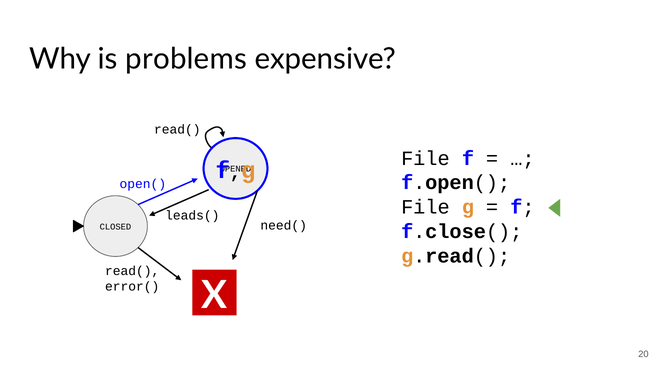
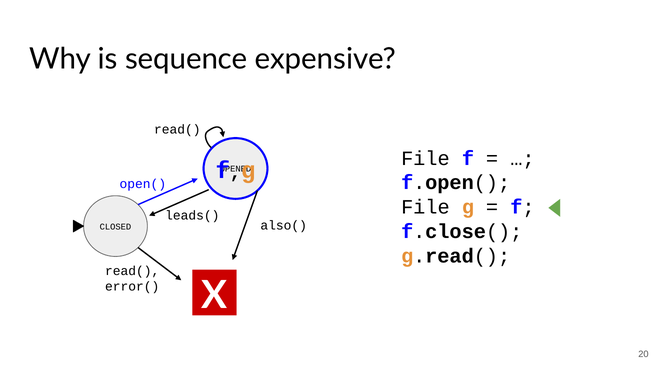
problems: problems -> sequence
need(: need( -> also(
